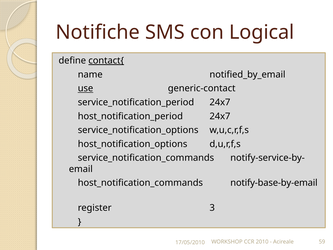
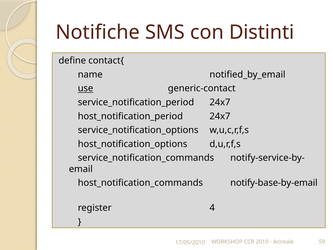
Logical: Logical -> Distinti
contact{ underline: present -> none
3: 3 -> 4
